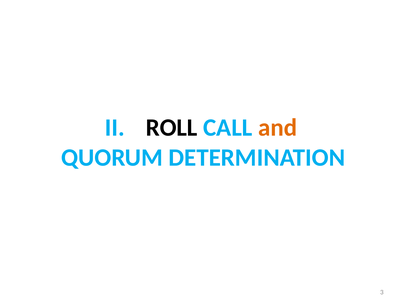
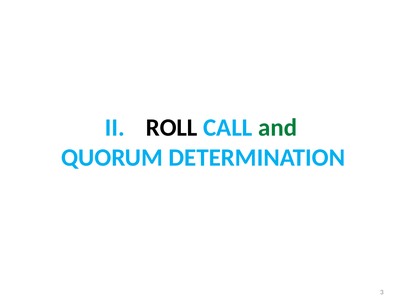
and colour: orange -> green
